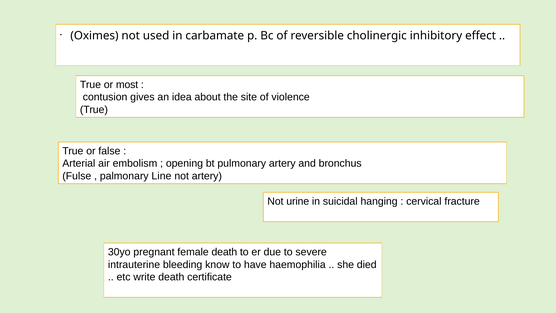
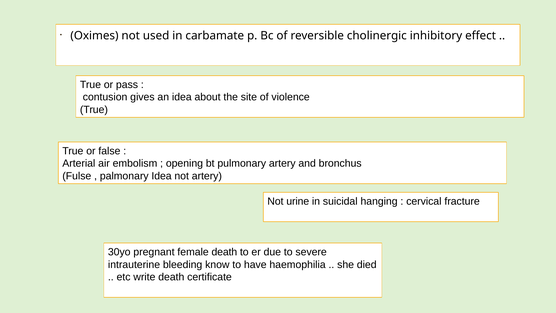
most: most -> pass
palmonary Line: Line -> Idea
